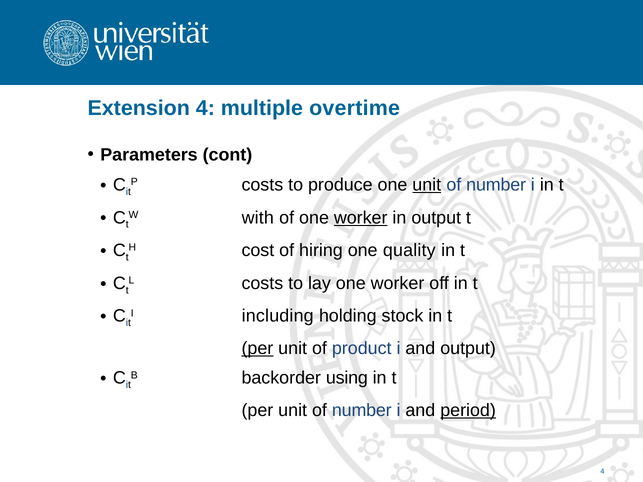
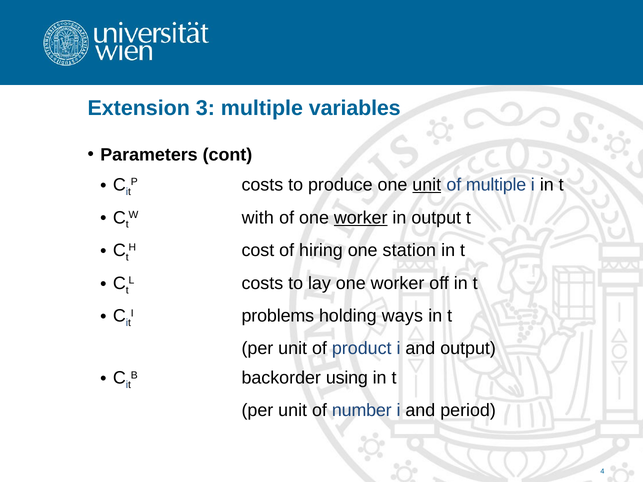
Extension 4: 4 -> 3
overtime: overtime -> variables
number at (496, 185): number -> multiple
quality: quality -> station
including: including -> problems
stock: stock -> ways
per at (257, 348) underline: present -> none
period underline: present -> none
